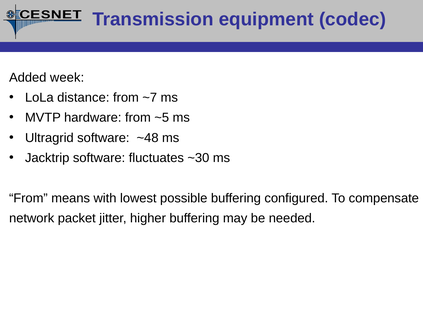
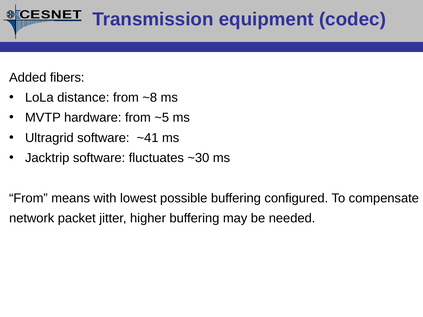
week: week -> fibers
~7: ~7 -> ~8
~48: ~48 -> ~41
